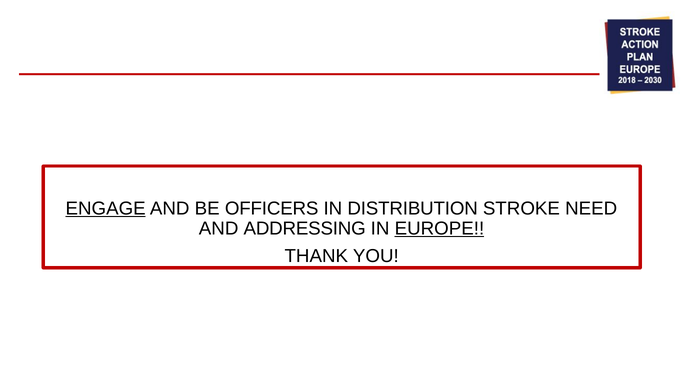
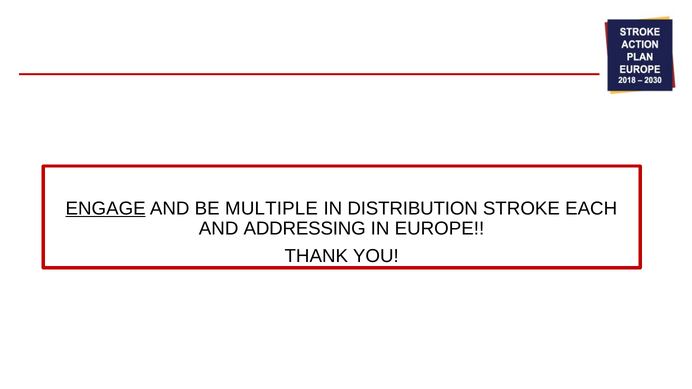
OFFICERS: OFFICERS -> MULTIPLE
NEED: NEED -> EACH
EUROPE underline: present -> none
